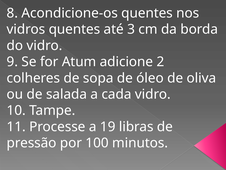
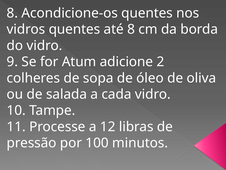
até 3: 3 -> 8
19: 19 -> 12
